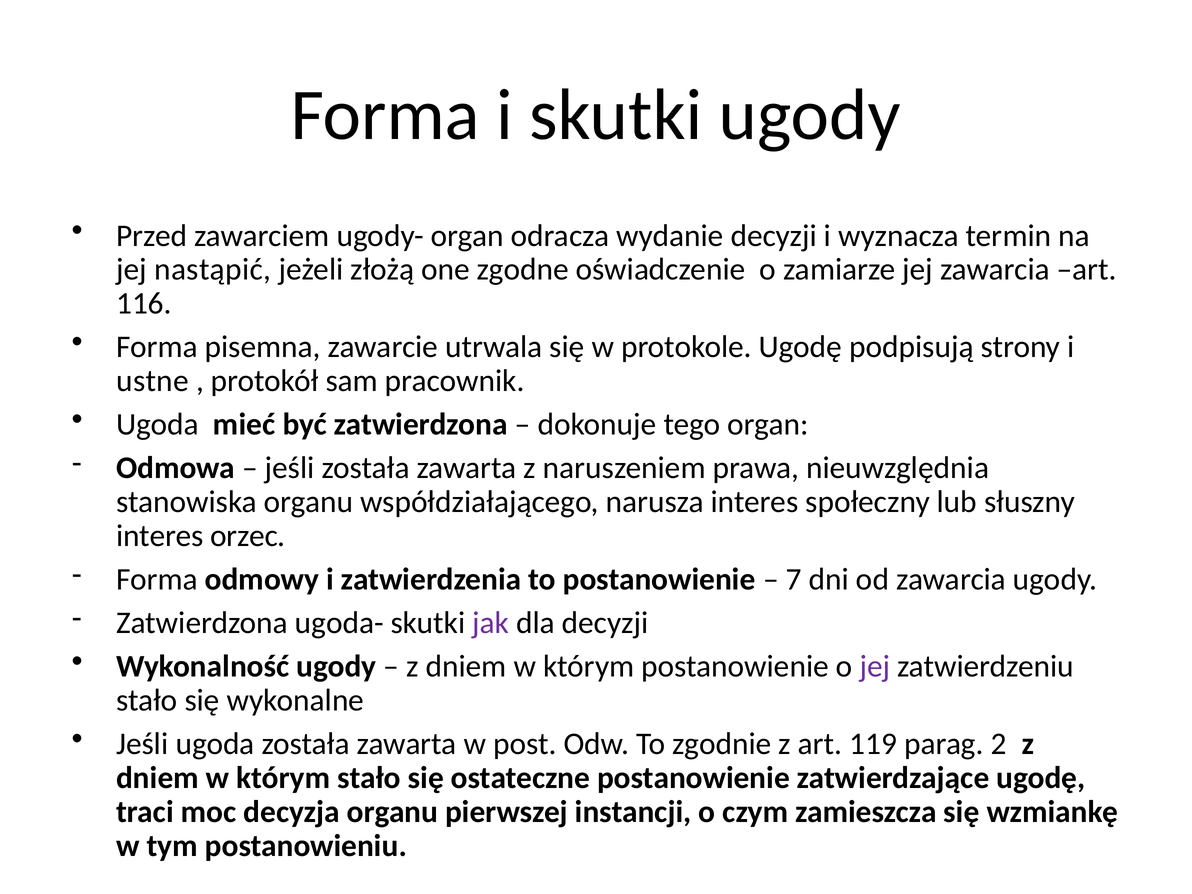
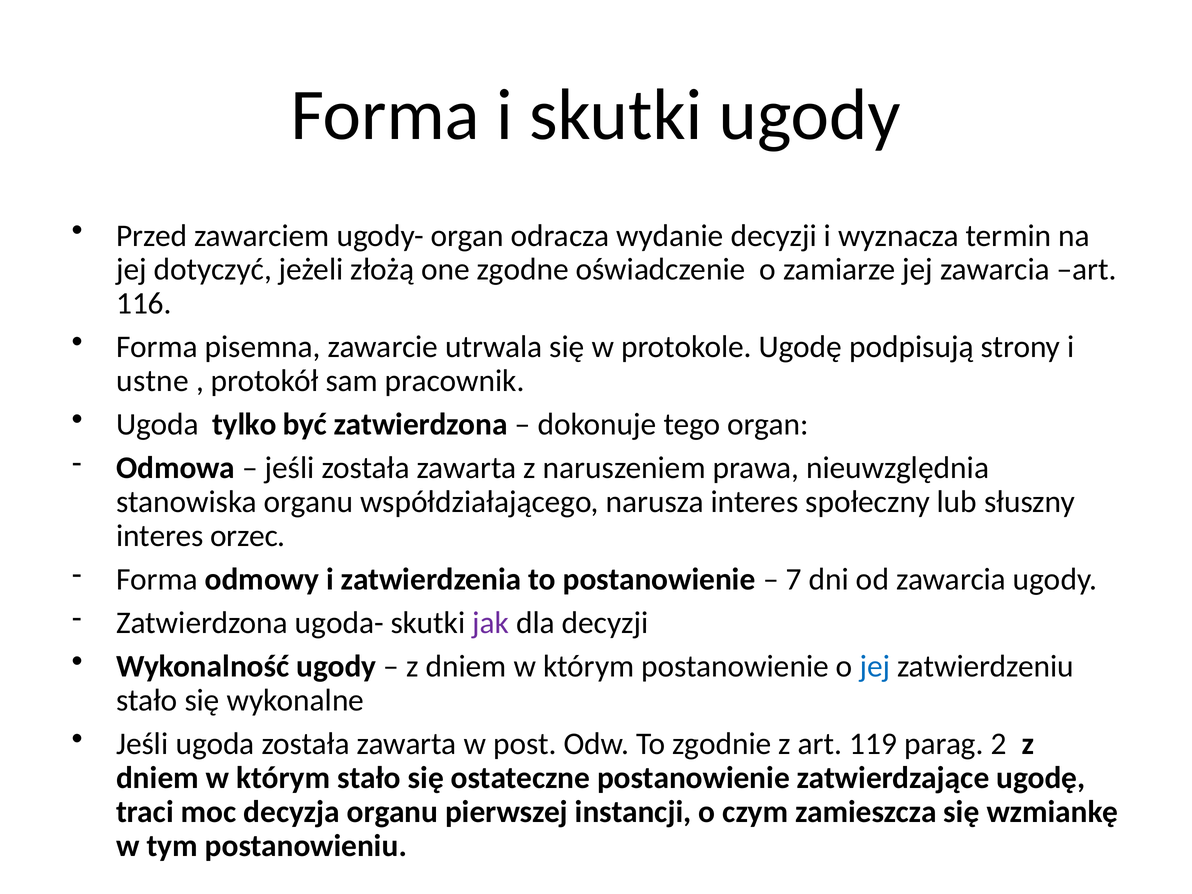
nastąpić: nastąpić -> dotyczyć
mieć: mieć -> tylko
jej at (875, 667) colour: purple -> blue
